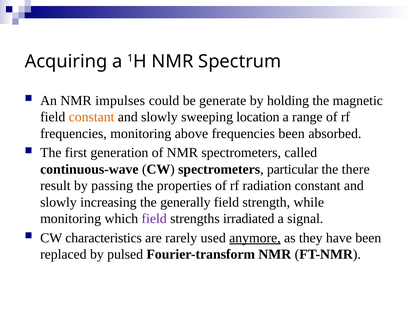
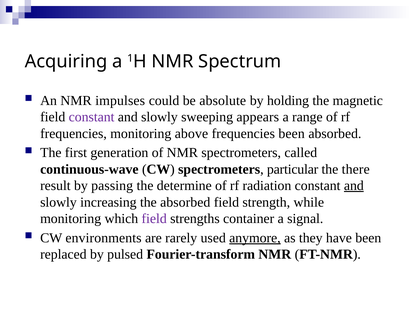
generate: generate -> absolute
constant at (92, 117) colour: orange -> purple
location: location -> appears
properties: properties -> determine
and at (354, 186) underline: none -> present
the generally: generally -> absorbed
irradiated: irradiated -> container
characteristics: characteristics -> environments
